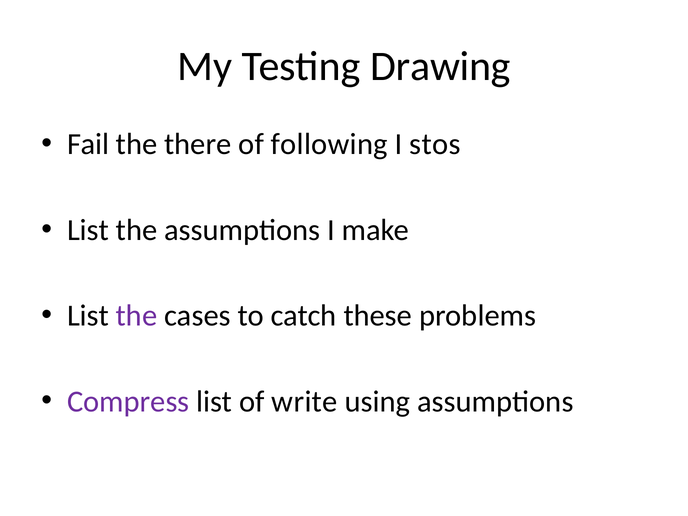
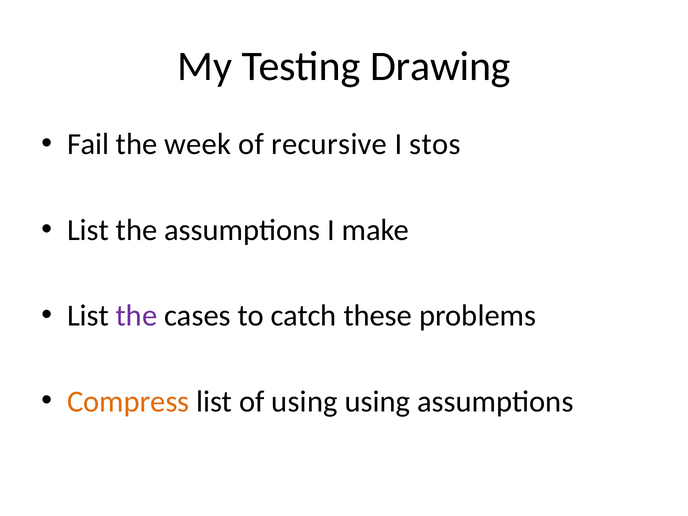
there: there -> week
following: following -> recursive
Compress colour: purple -> orange
of write: write -> using
